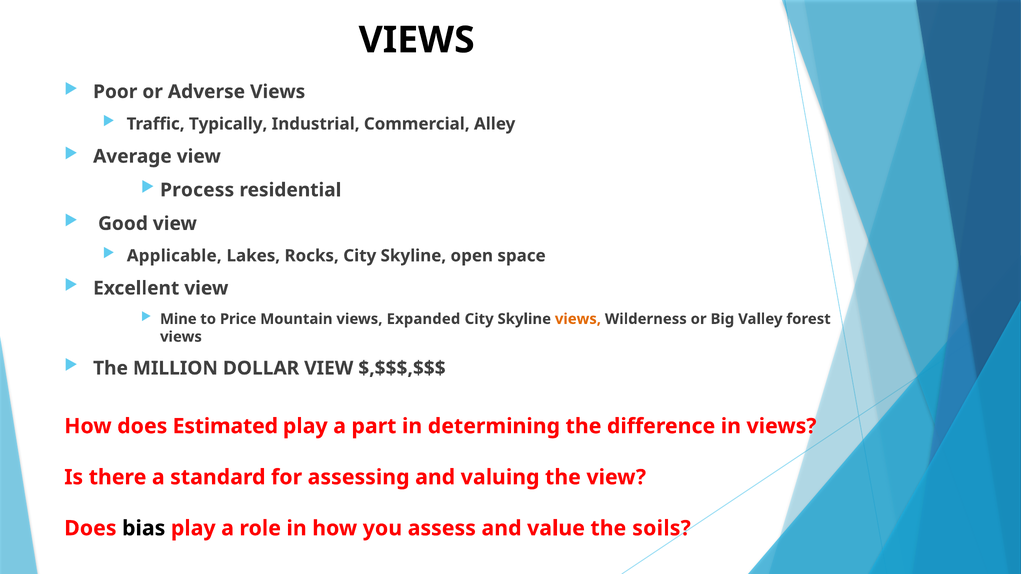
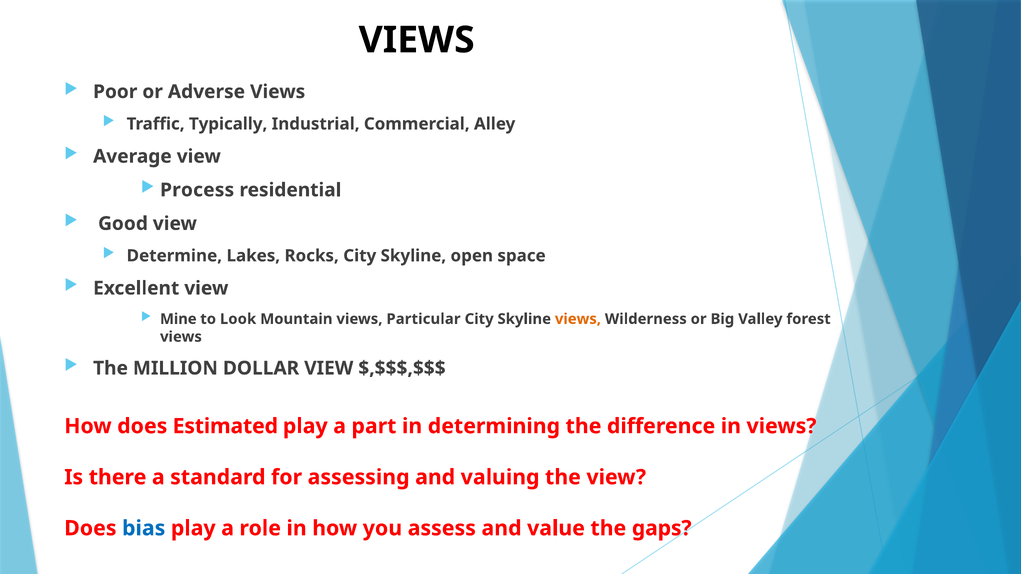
Applicable: Applicable -> Determine
Price: Price -> Look
Expanded: Expanded -> Particular
bias colour: black -> blue
soils: soils -> gaps
